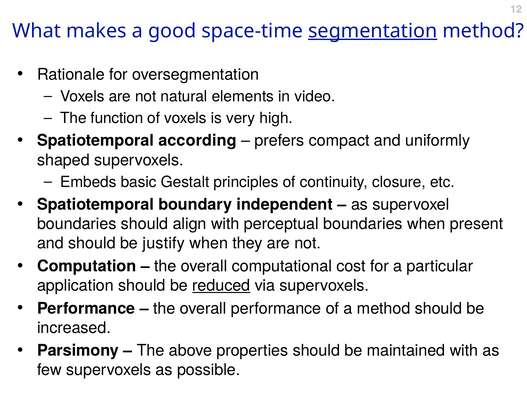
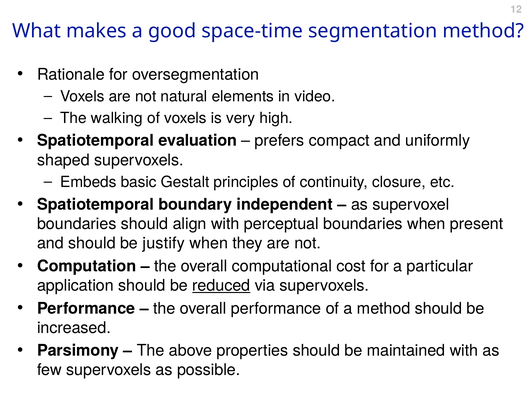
segmentation underline: present -> none
function: function -> walking
according: according -> evaluation
